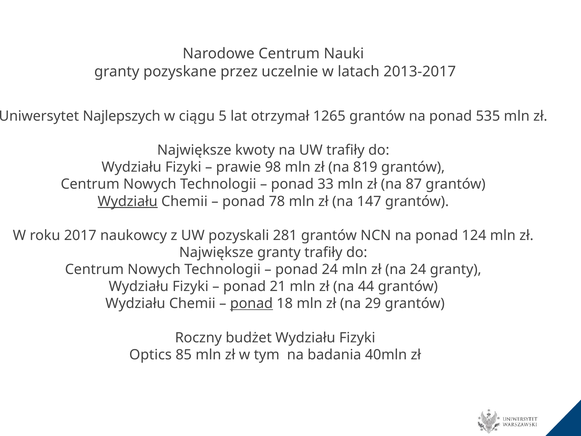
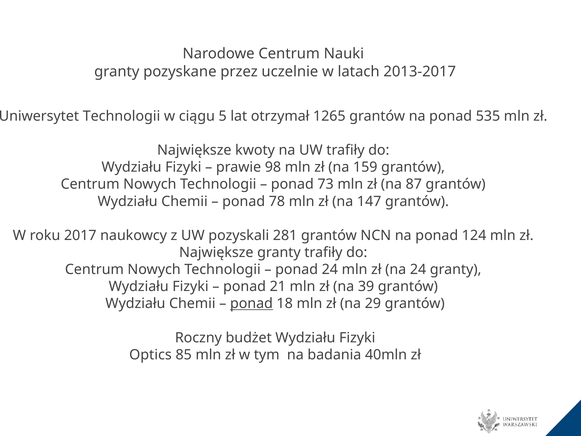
Najlepszych at (122, 116): Najlepszych -> Technologii
819: 819 -> 159
33: 33 -> 73
Wydziału at (128, 201) underline: present -> none
44: 44 -> 39
